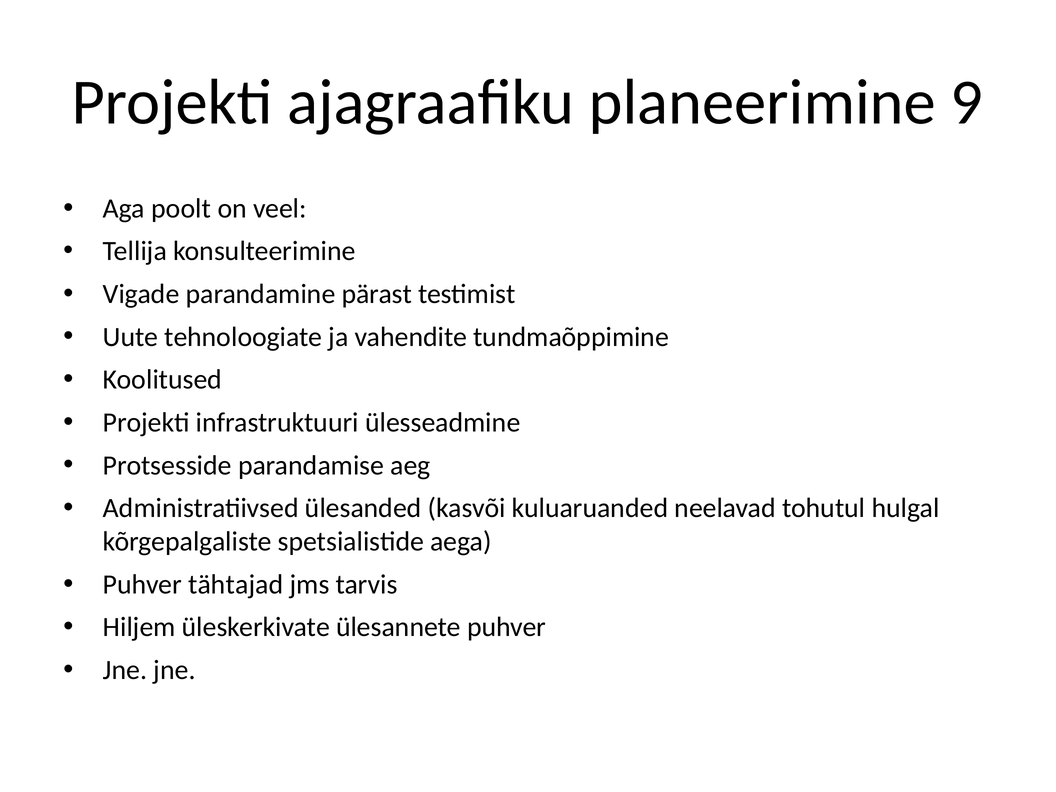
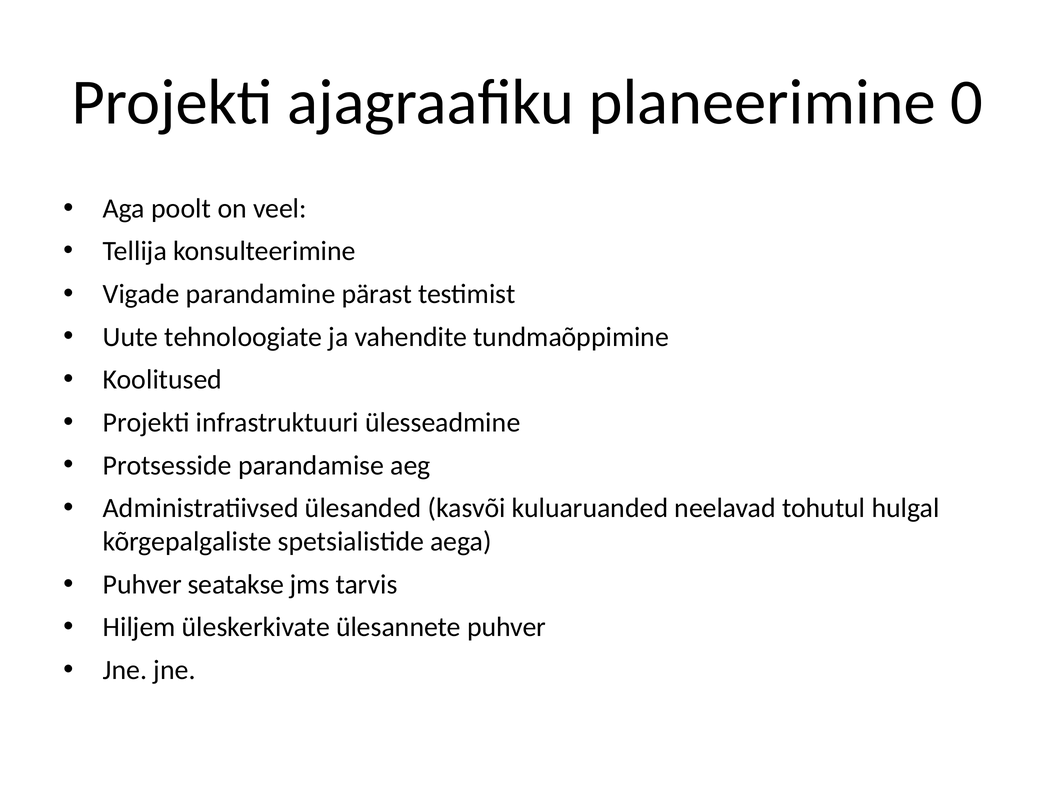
9: 9 -> 0
tähtajad: tähtajad -> seatakse
